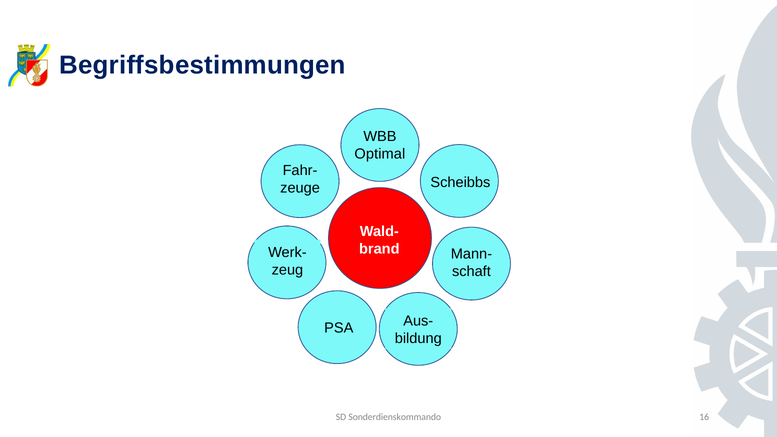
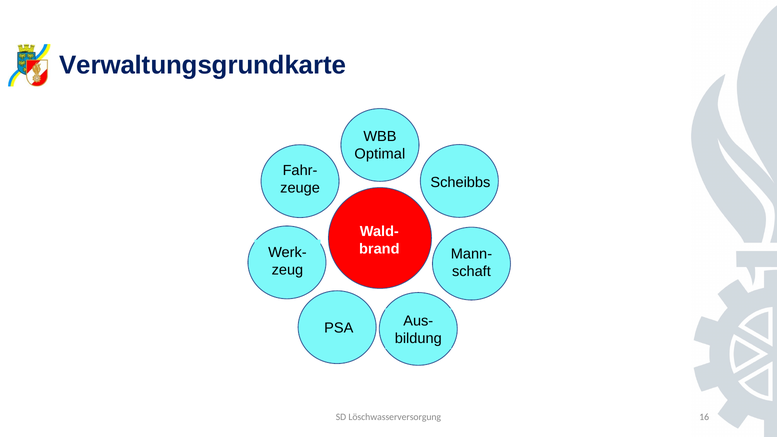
Begriffsbestimmungen: Begriffsbestimmungen -> Verwaltungsgrundkarte
Sonderdienskommando: Sonderdienskommando -> Löschwasserversorgung
